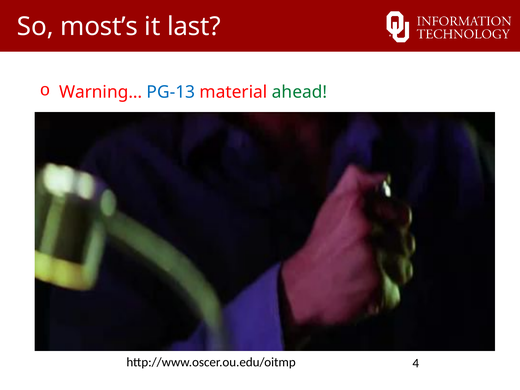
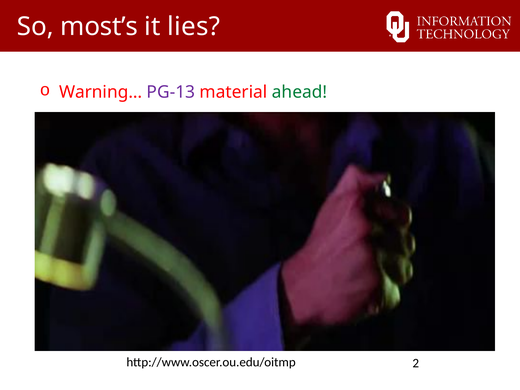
last: last -> lies
PG-13 colour: blue -> purple
4: 4 -> 2
